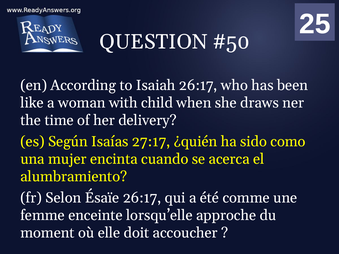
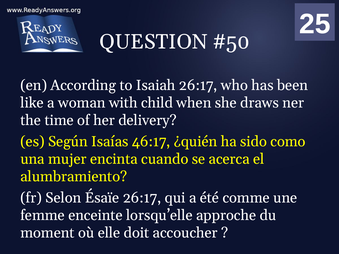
27:17: 27:17 -> 46:17
